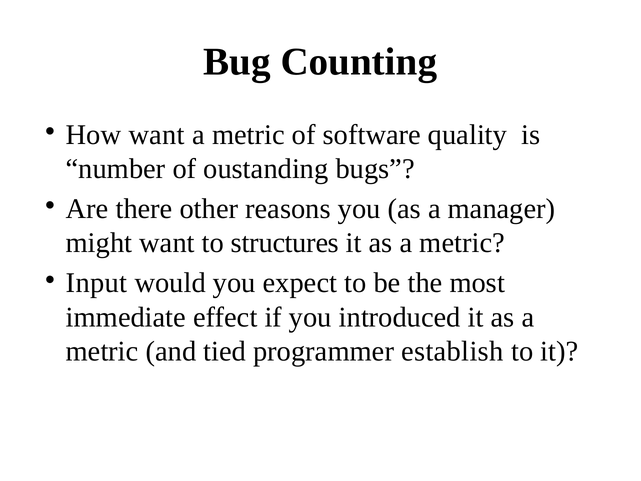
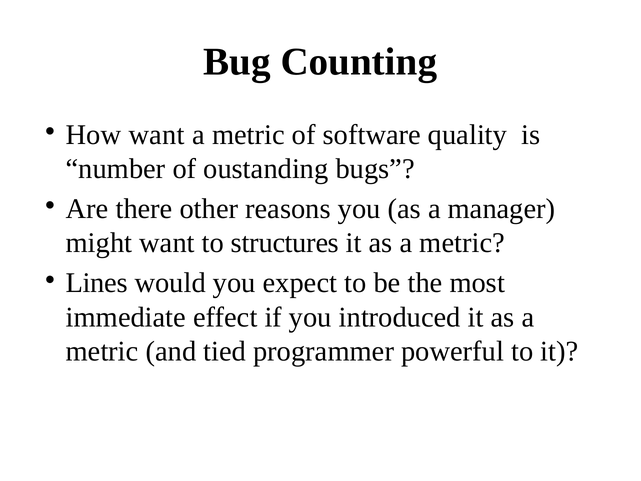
Input: Input -> Lines
establish: establish -> powerful
